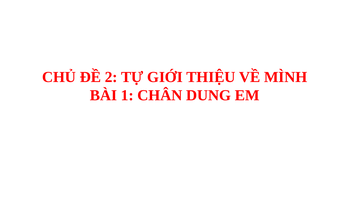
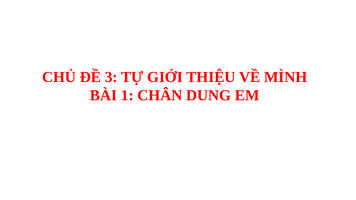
2: 2 -> 3
